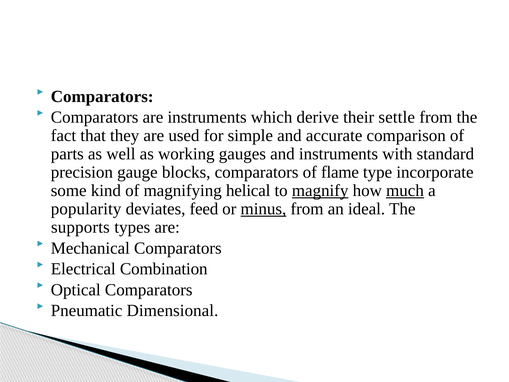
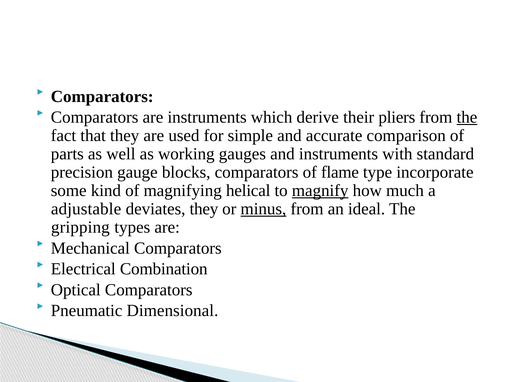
settle: settle -> pliers
the at (467, 117) underline: none -> present
much underline: present -> none
popularity: popularity -> adjustable
deviates feed: feed -> they
supports: supports -> gripping
